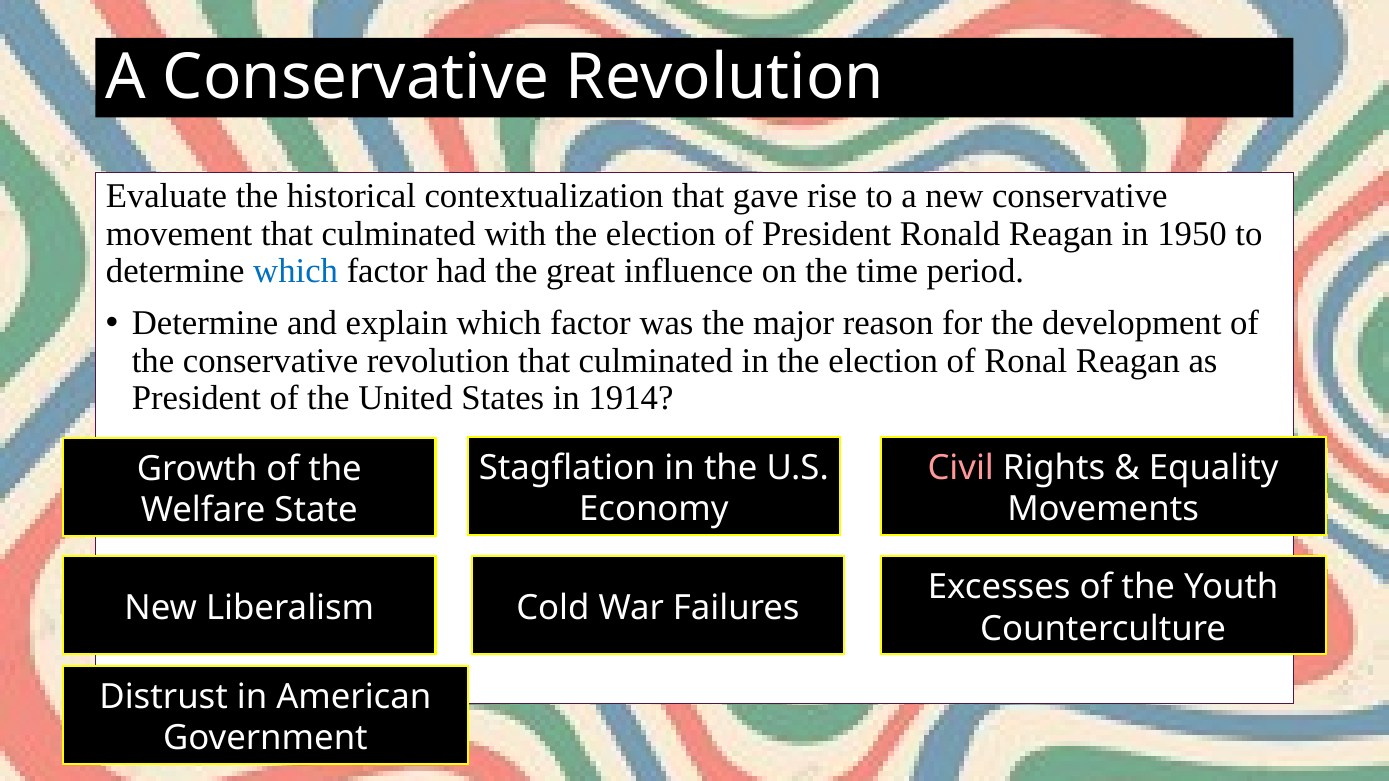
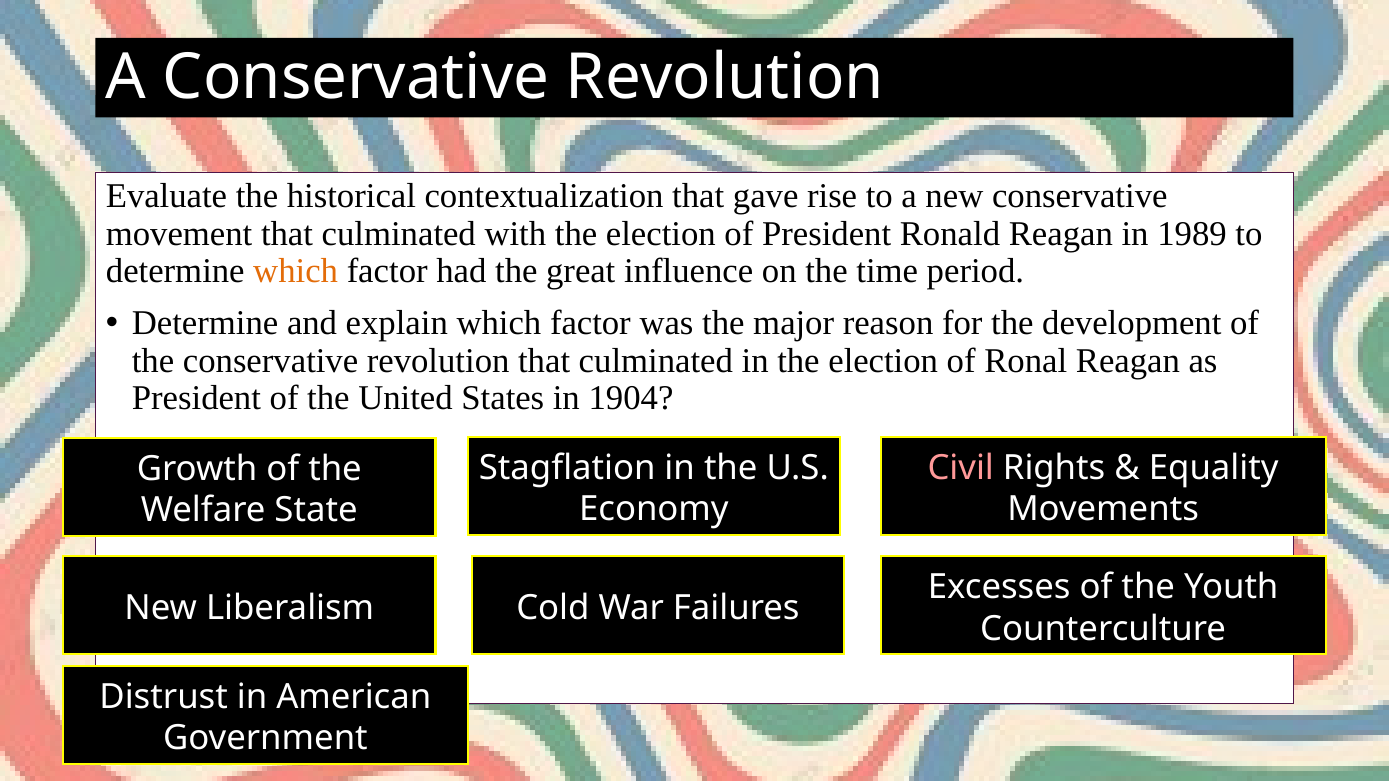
1950: 1950 -> 1989
which at (296, 271) colour: blue -> orange
1914: 1914 -> 1904
